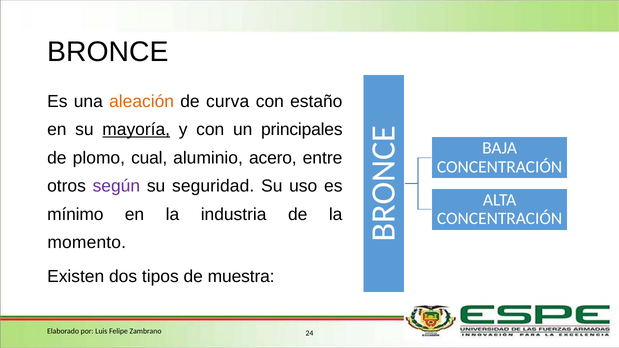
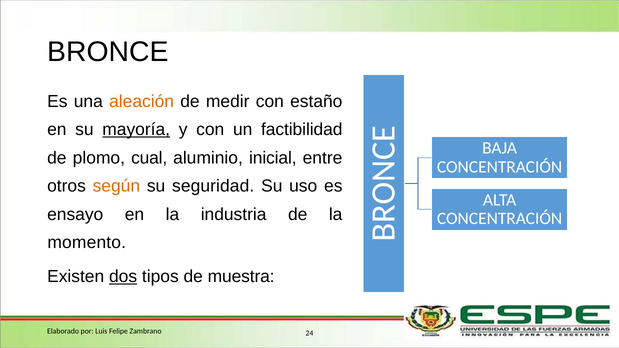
curva: curva -> medir
principales: principales -> factibilidad
acero: acero -> inicial
según colour: purple -> orange
mínimo: mínimo -> ensayo
dos underline: none -> present
